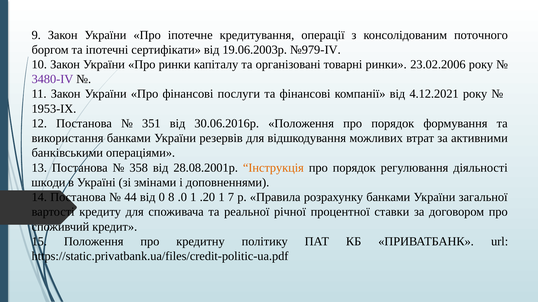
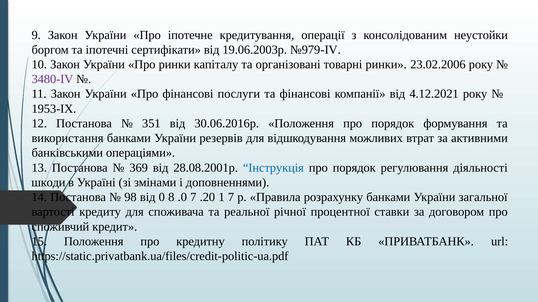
поточного: поточного -> неустойки
358: 358 -> 369
Інструкція colour: orange -> blue
44: 44 -> 98
.0 1: 1 -> 7
